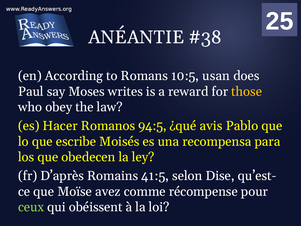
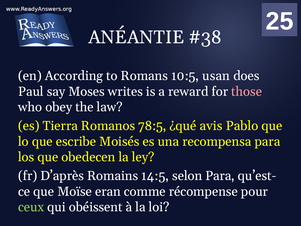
those colour: yellow -> pink
Hacer: Hacer -> Tierra
94:5: 94:5 -> 78:5
41:5: 41:5 -> 14:5
selon Dise: Dise -> Para
avez: avez -> eran
